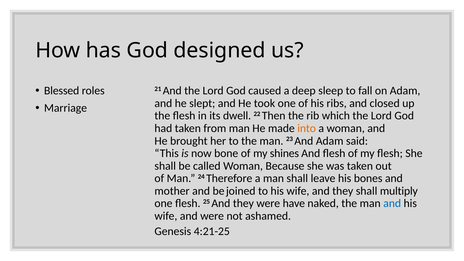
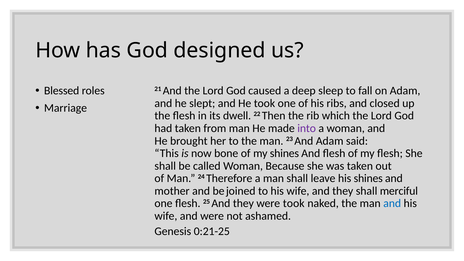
into colour: orange -> purple
his bones: bones -> shines
multiply: multiply -> merciful
were have: have -> took
4:21-25: 4:21-25 -> 0:21-25
